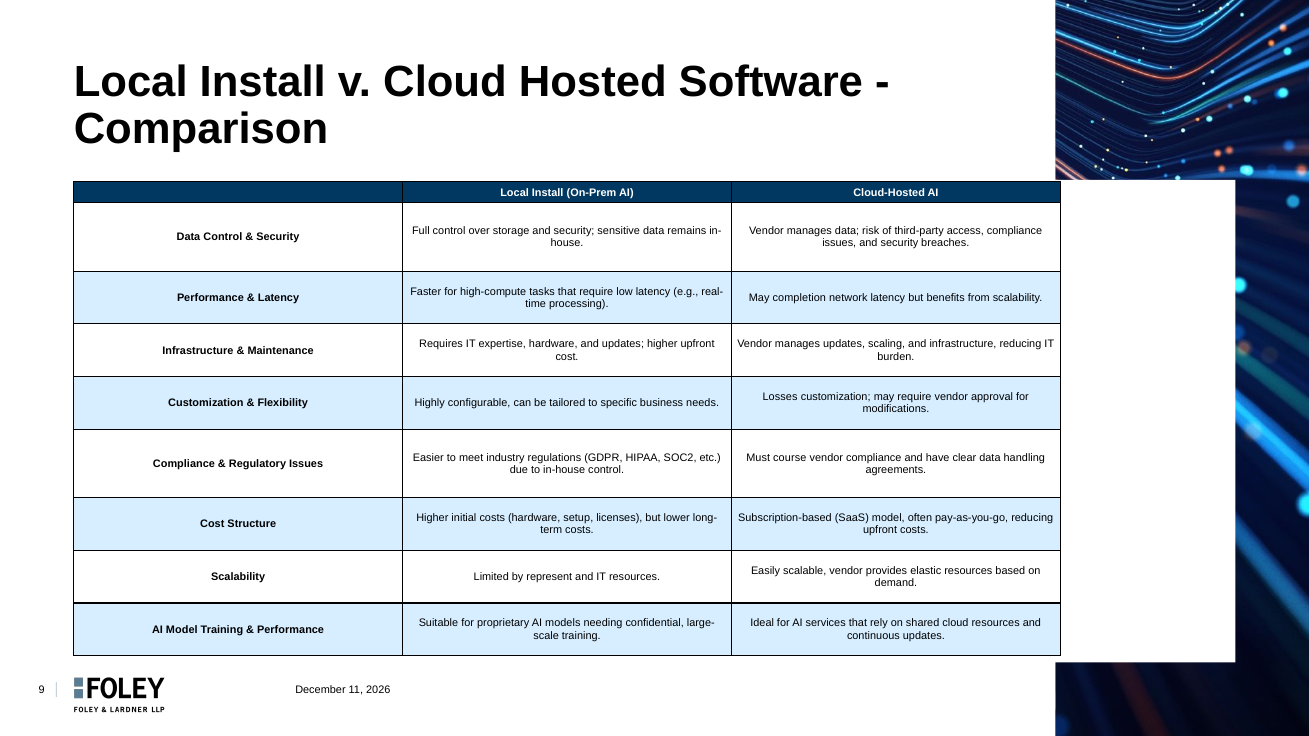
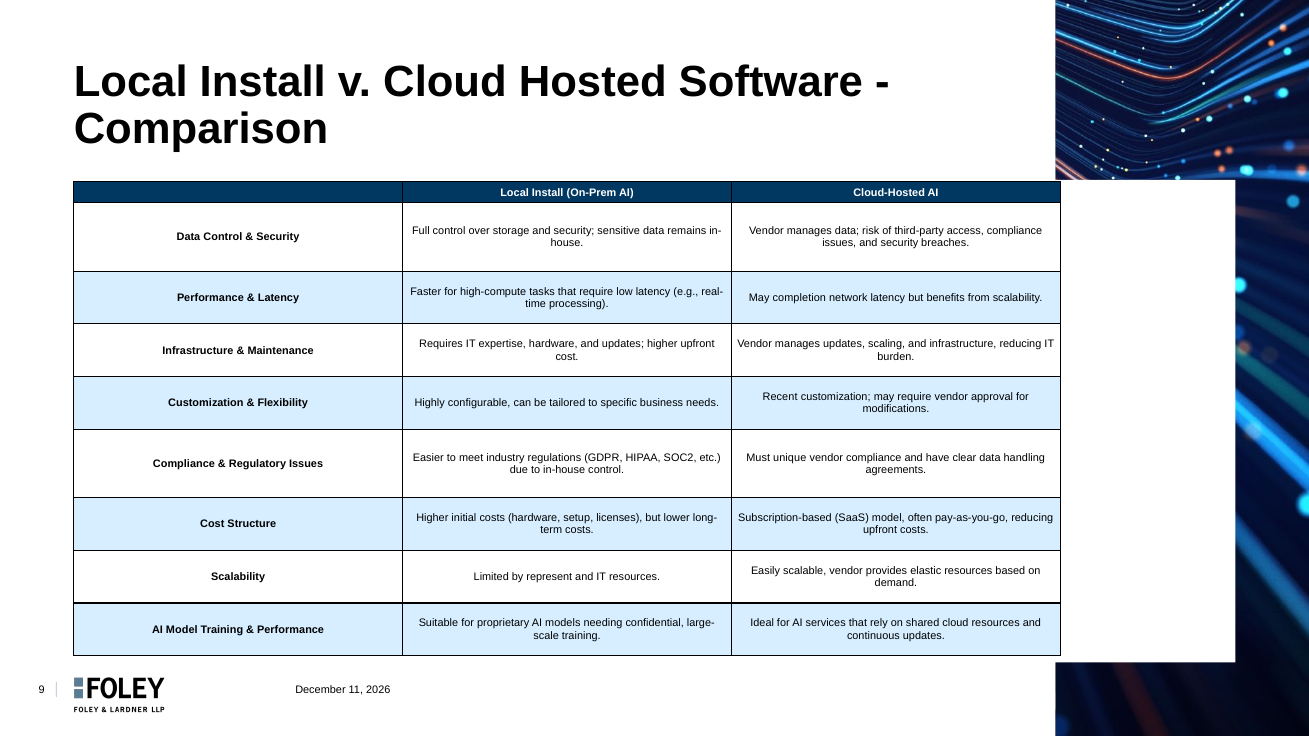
Losses: Losses -> Recent
course: course -> unique
